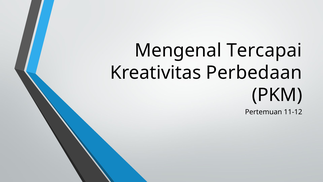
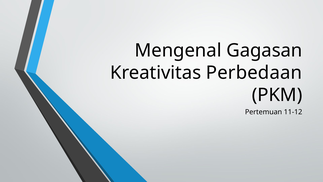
Tercapai: Tercapai -> Gagasan
